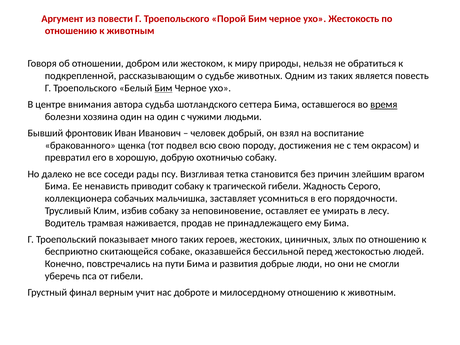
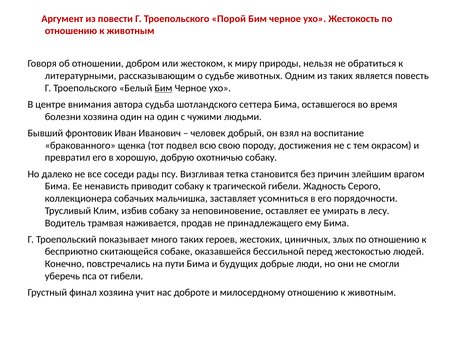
подкрепленной: подкрепленной -> литературными
время underline: present -> none
развития: развития -> будущих
финал верным: верным -> хозяина
